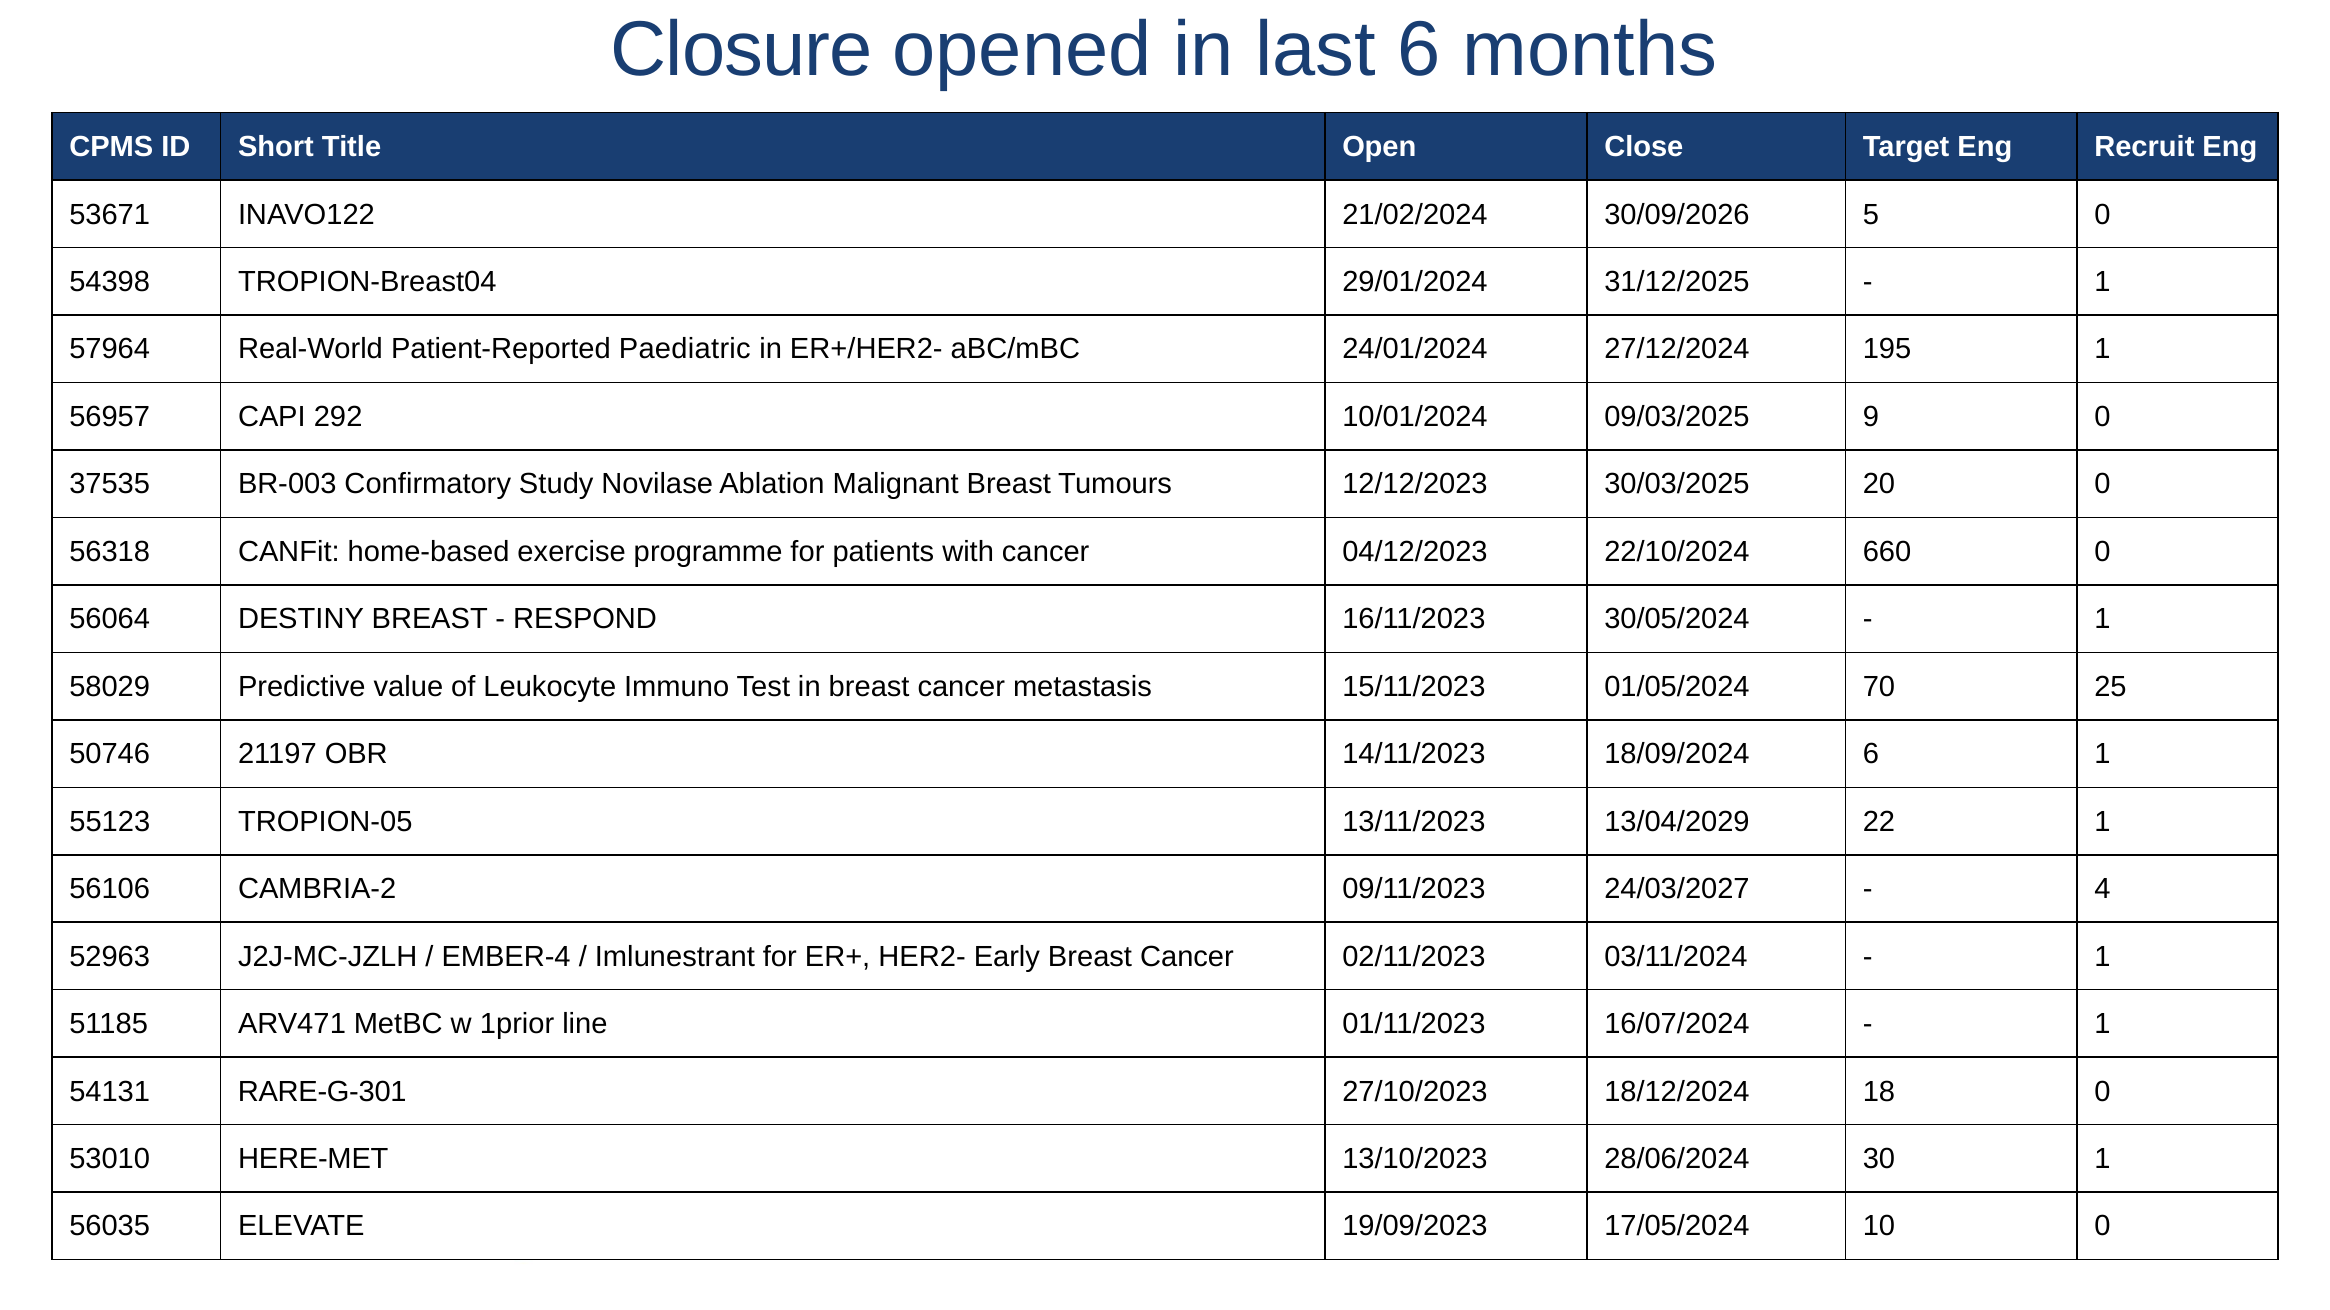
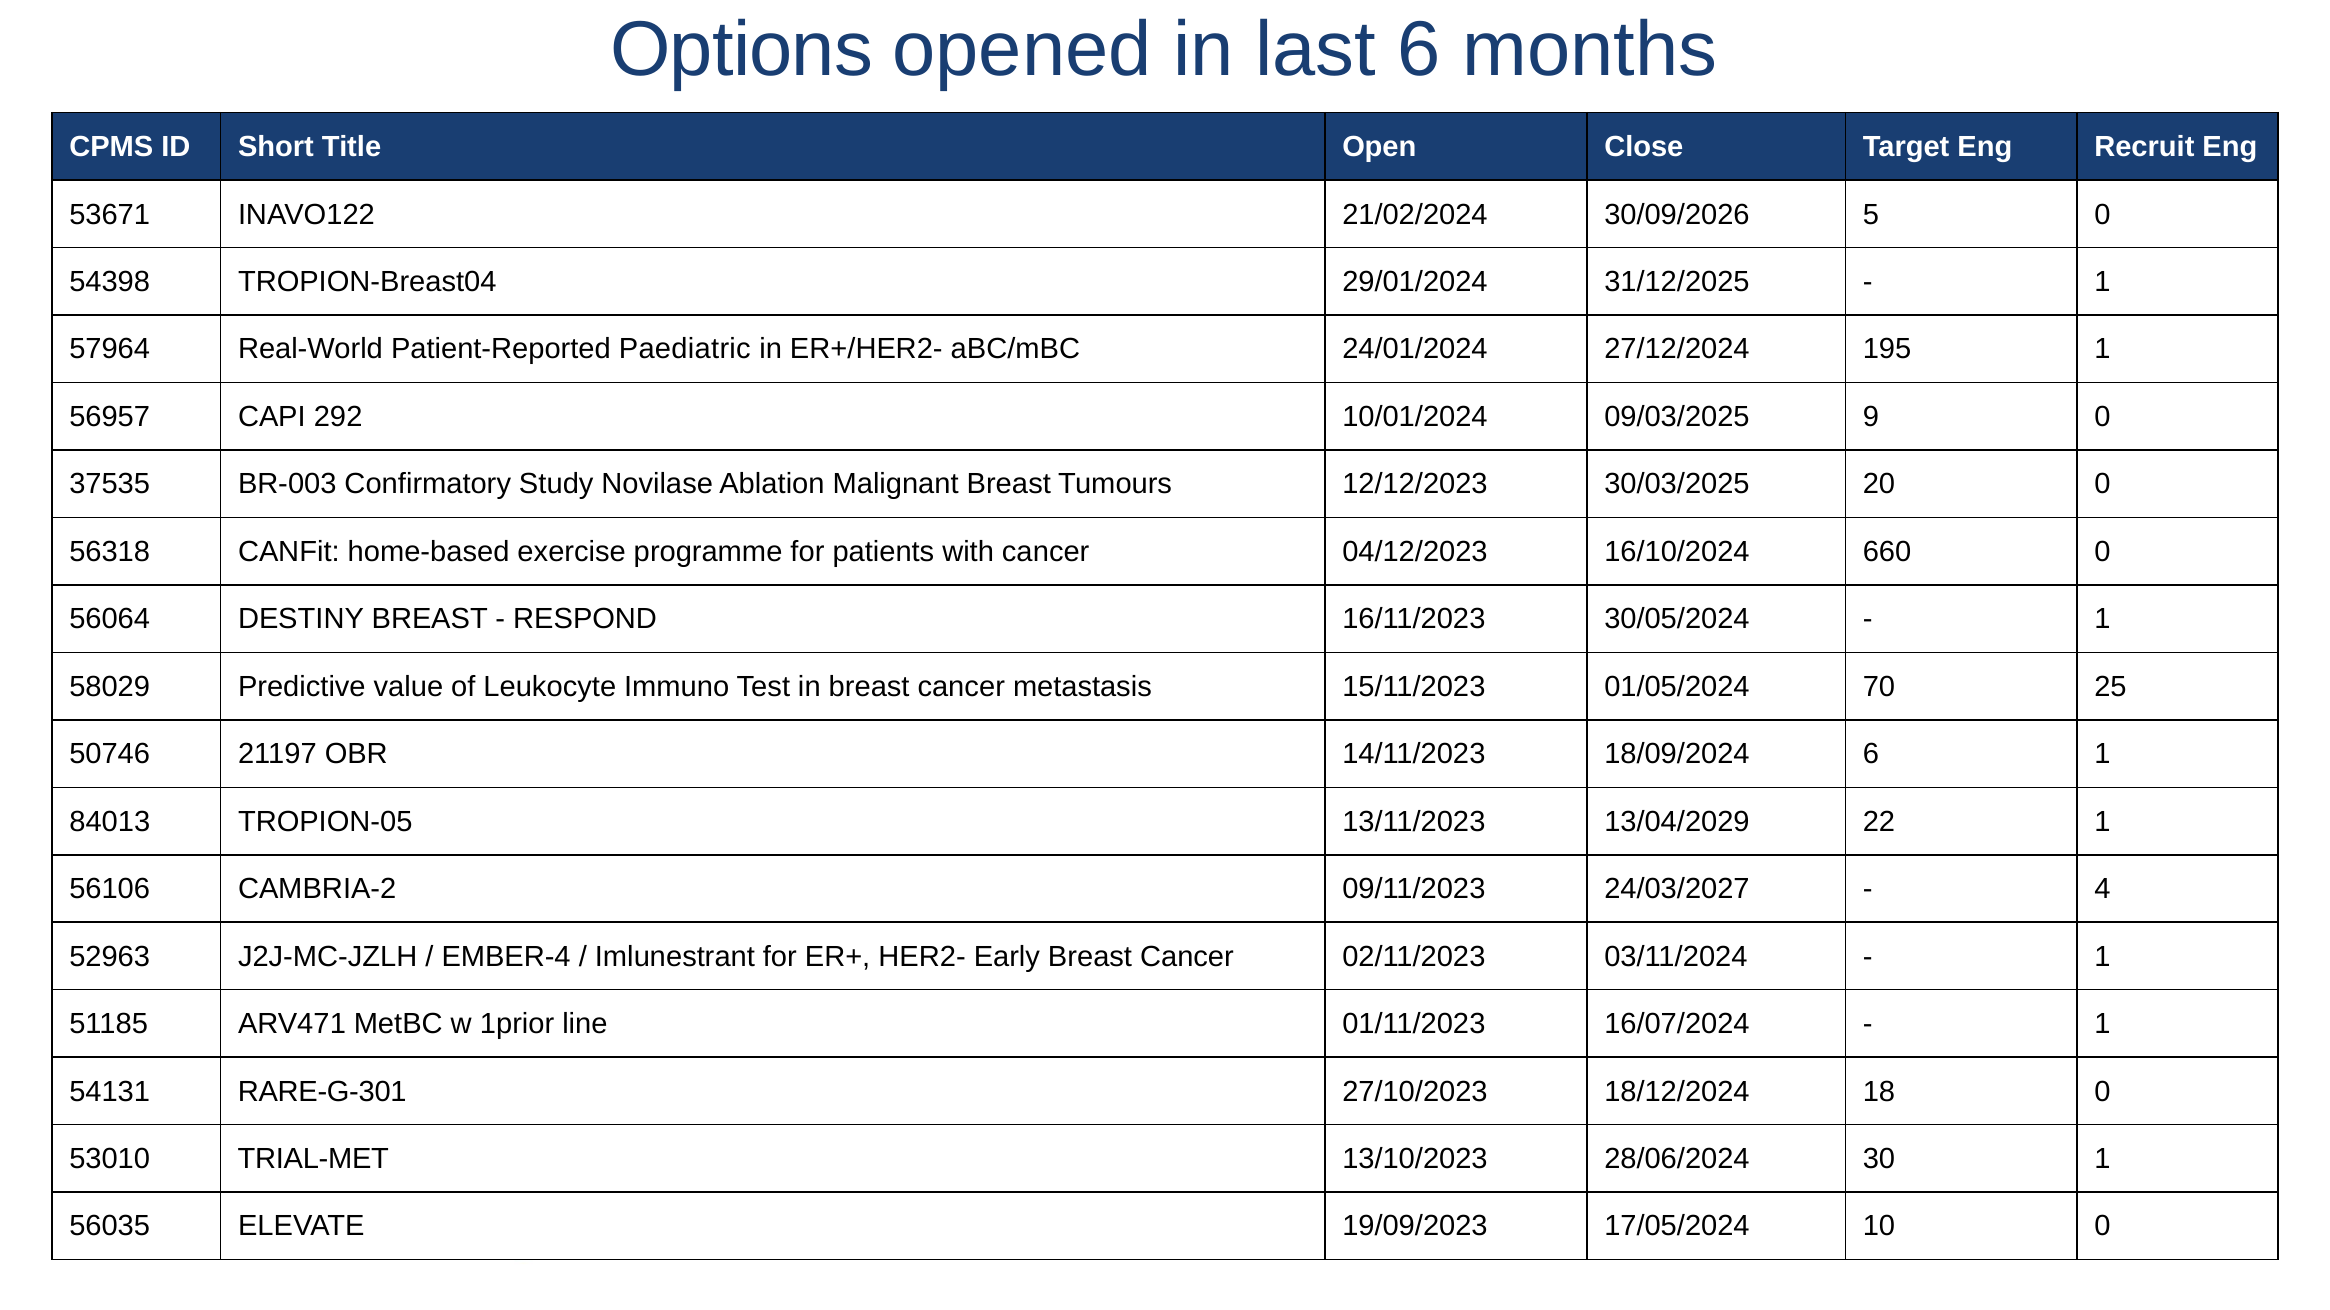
Closure: Closure -> Options
22/10/2024: 22/10/2024 -> 16/10/2024
55123: 55123 -> 84013
HERE-MET: HERE-MET -> TRIAL-MET
